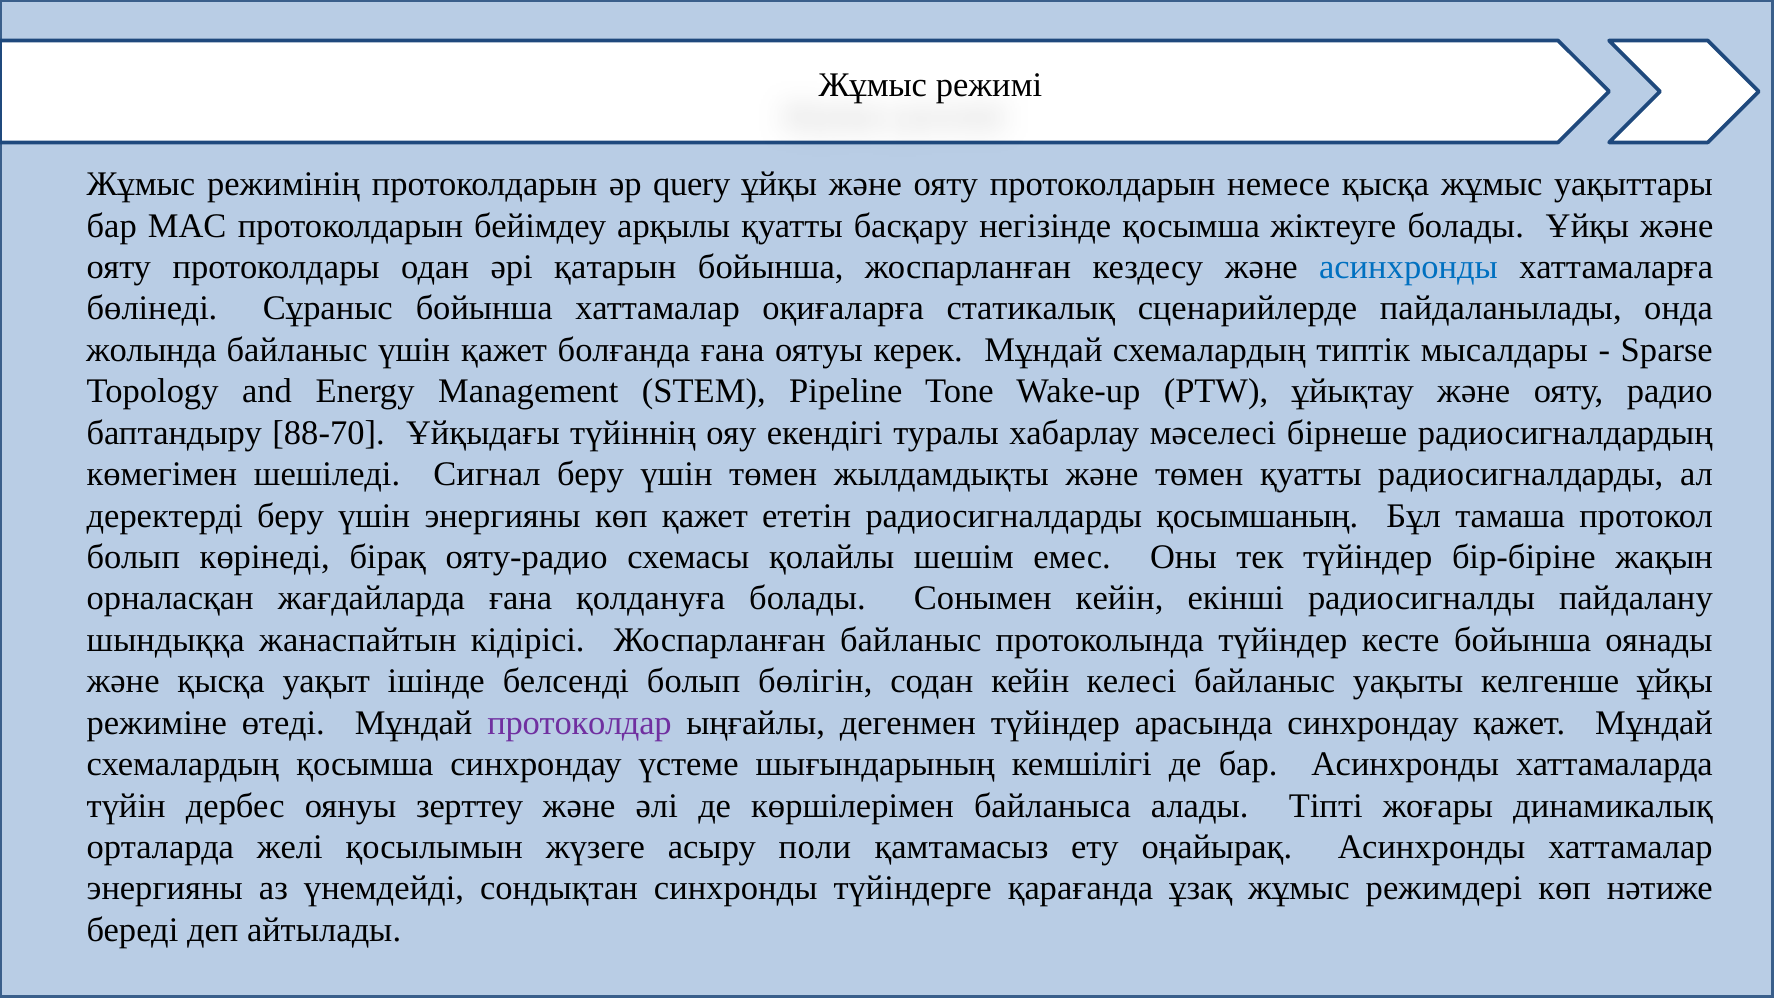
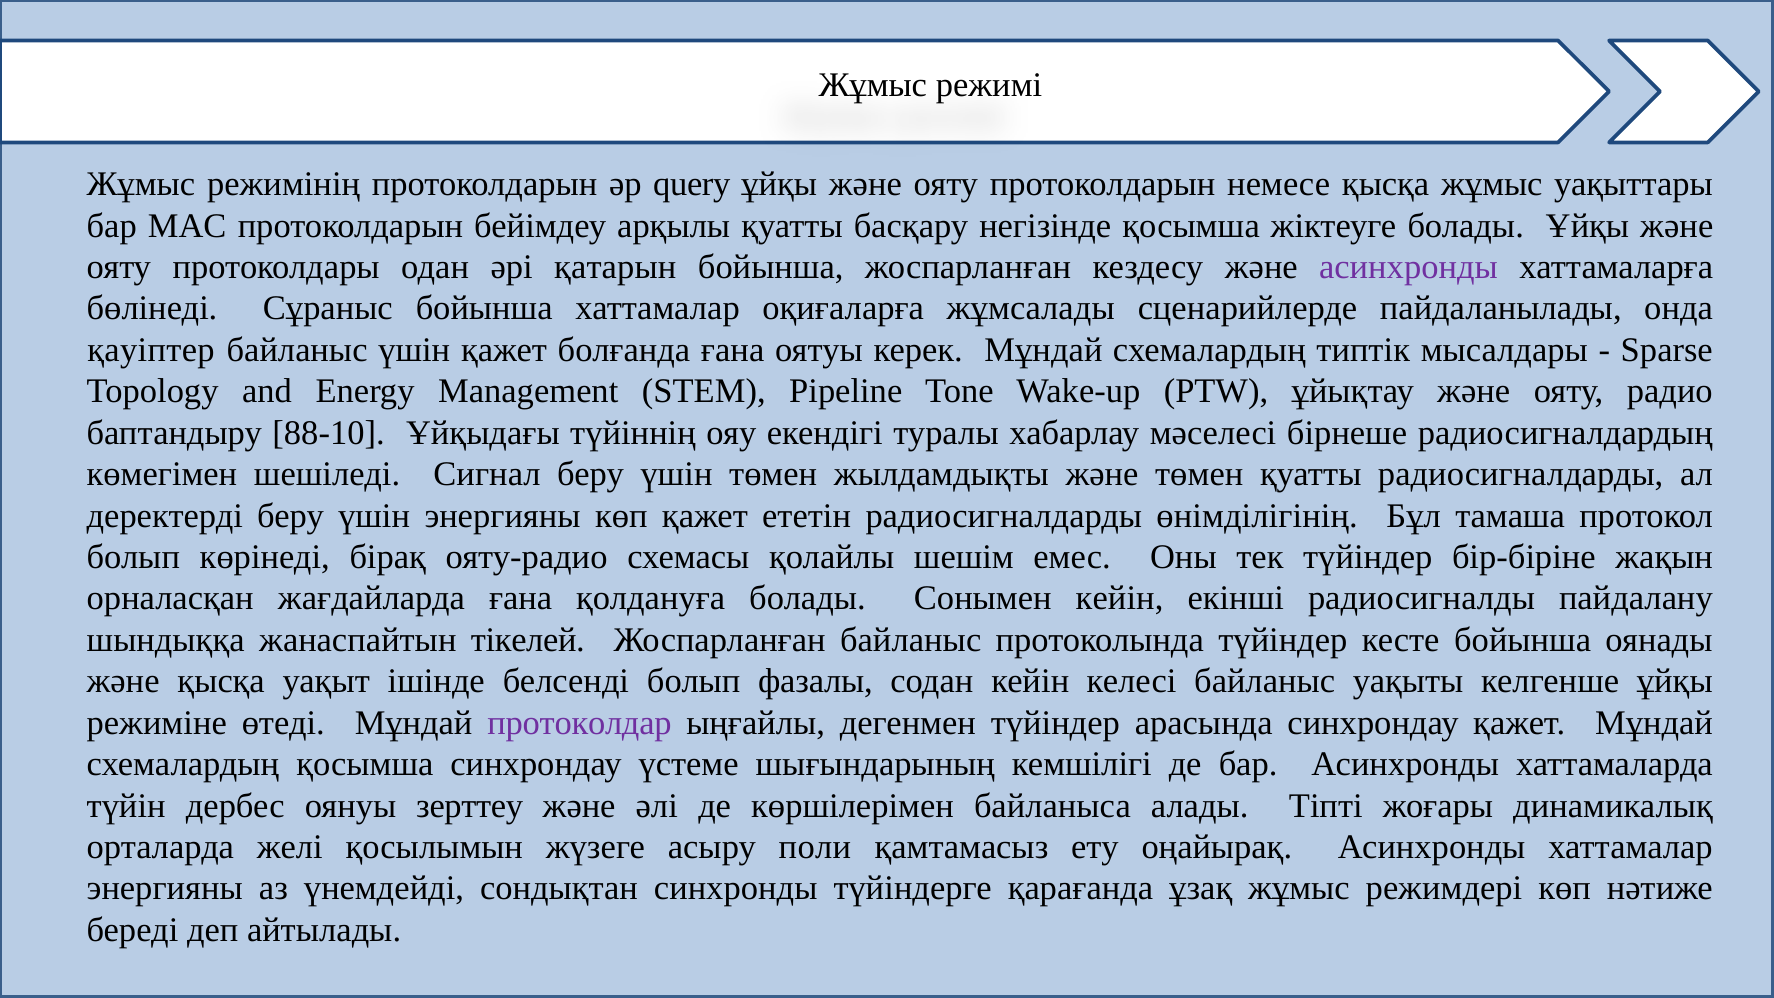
асинхронды at (1408, 267) colour: blue -> purple
статикалық: статикалық -> жұмсалады
жолында: жолында -> қауіптер
88-70: 88-70 -> 88-10
қосымшаның: қосымшаның -> өнімділігінің
кідірісі: кідірісі -> тікелей
бөлігін: бөлігін -> фазалы
